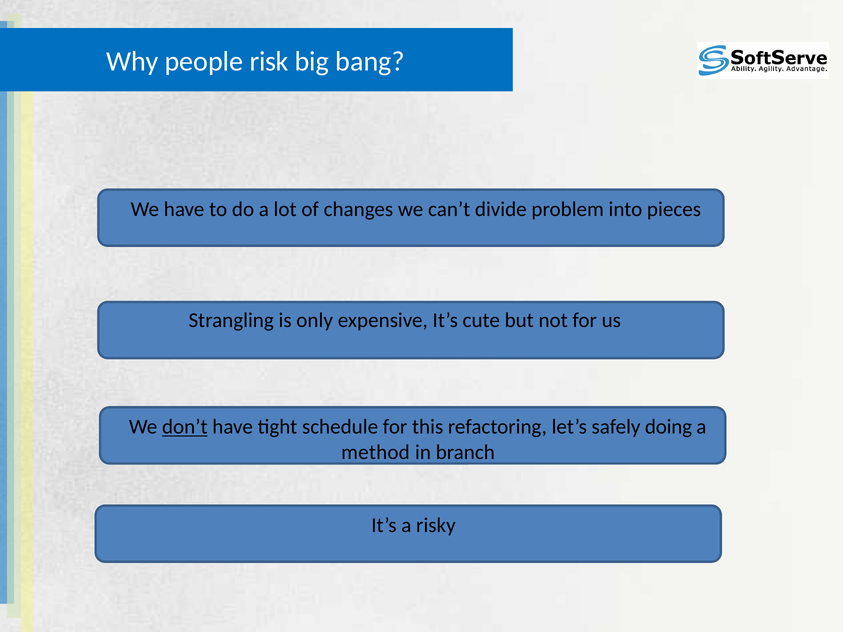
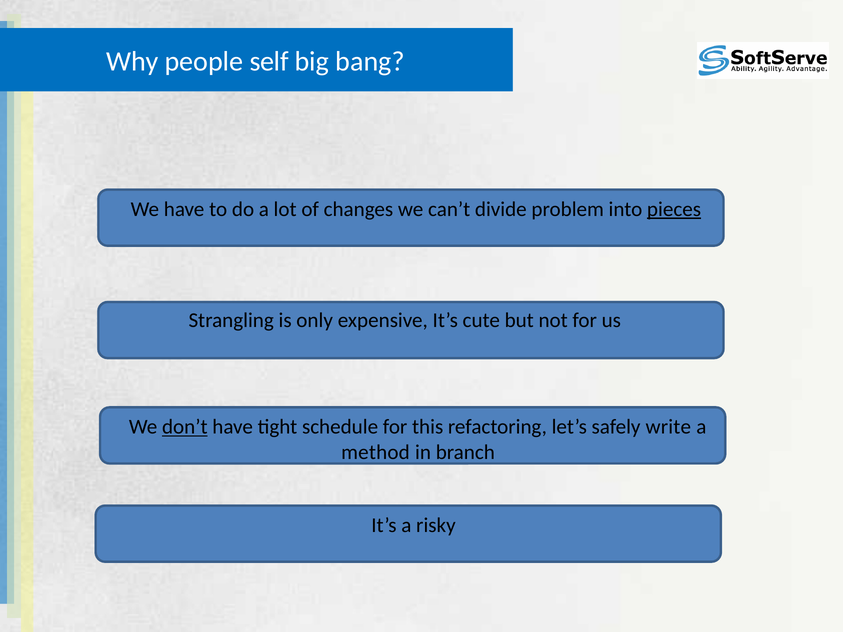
risk: risk -> self
pieces underline: none -> present
doing: doing -> write
